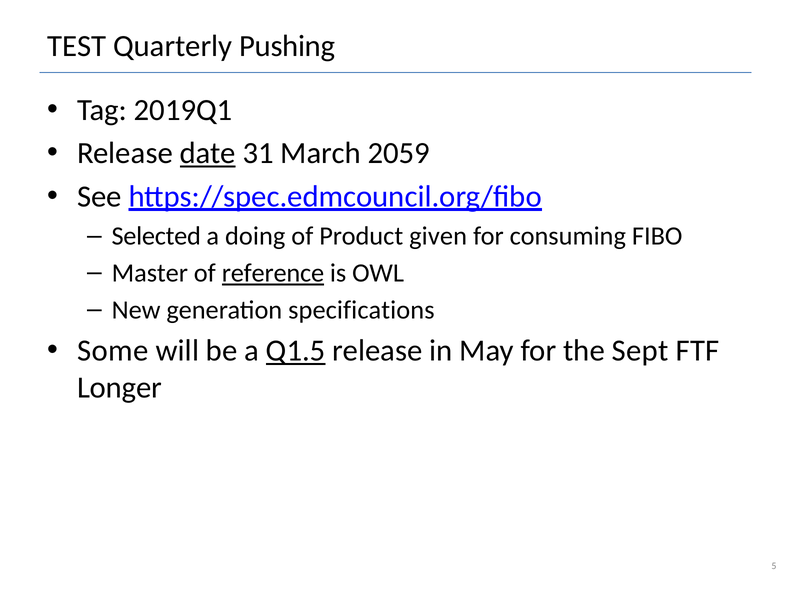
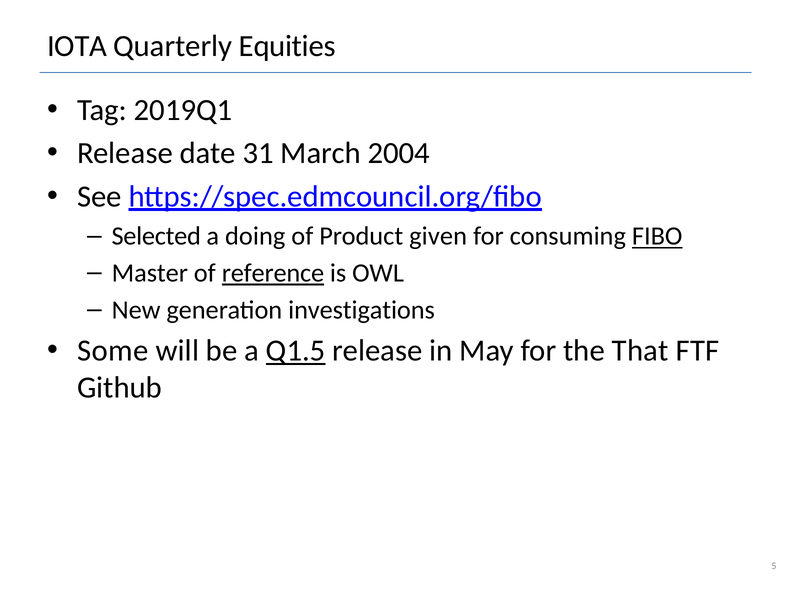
TEST: TEST -> IOTA
Pushing: Pushing -> Equities
date underline: present -> none
2059: 2059 -> 2004
FIBO underline: none -> present
specifications: specifications -> investigations
Sept: Sept -> That
Longer: Longer -> Github
